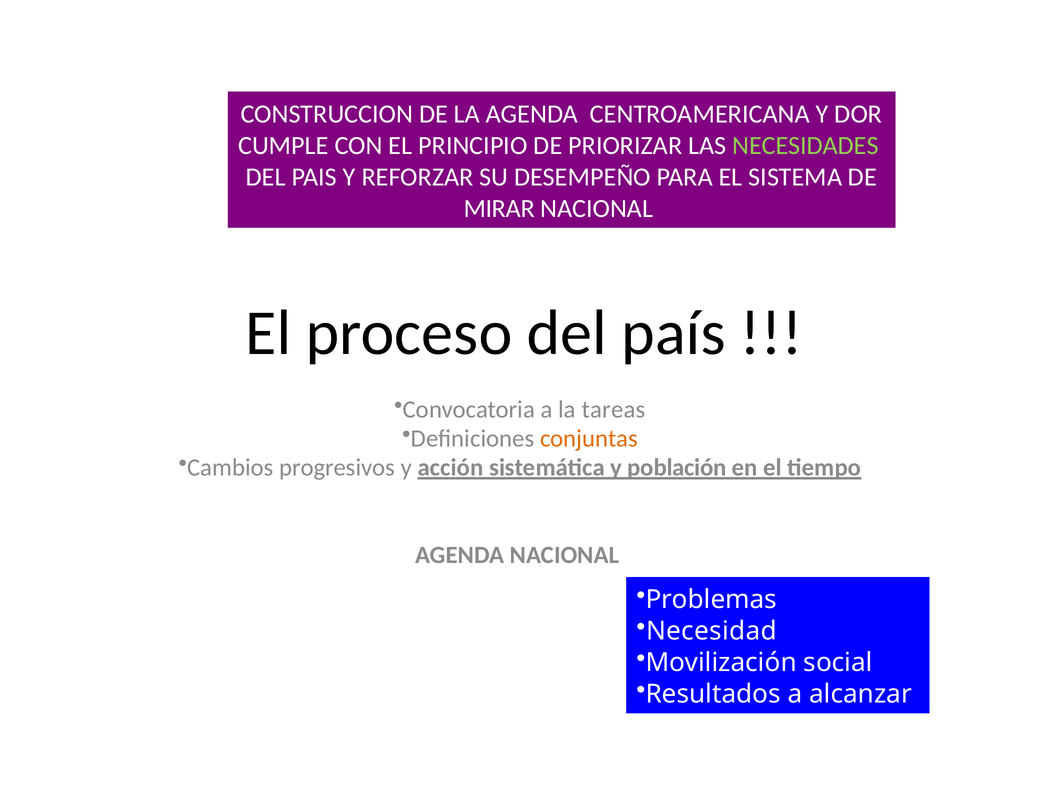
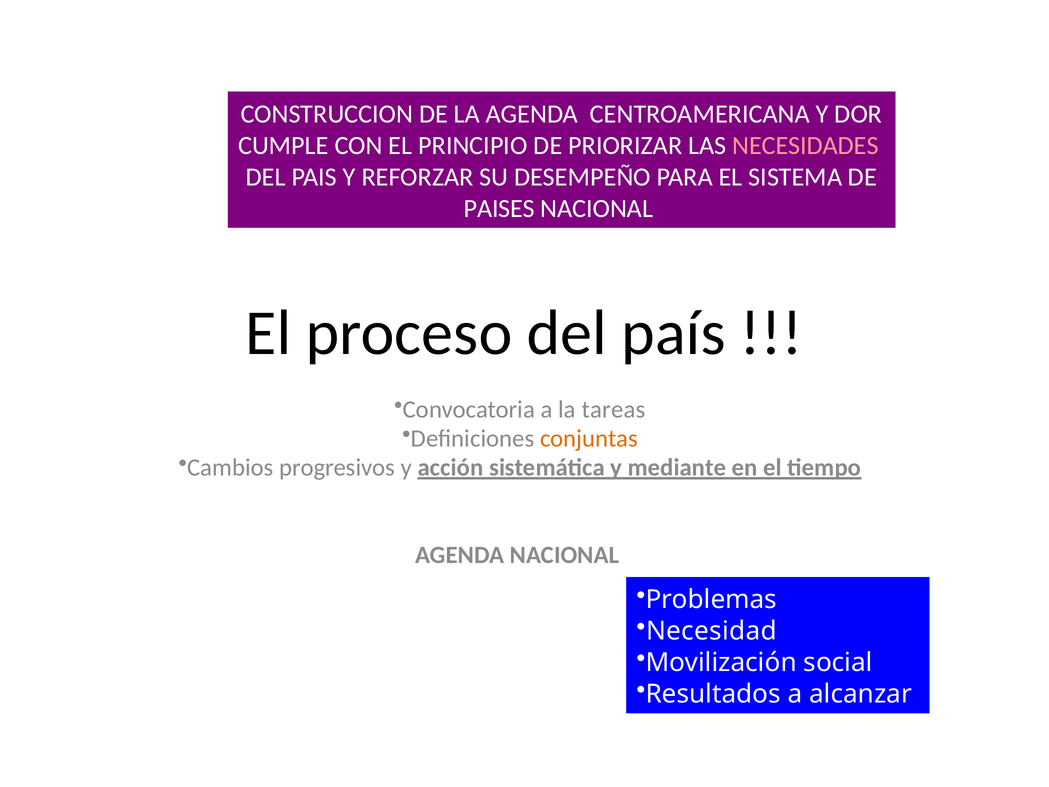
NECESIDADES colour: light green -> pink
MIRAR: MIRAR -> PAISES
población: población -> mediante
